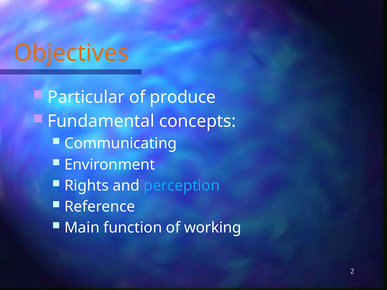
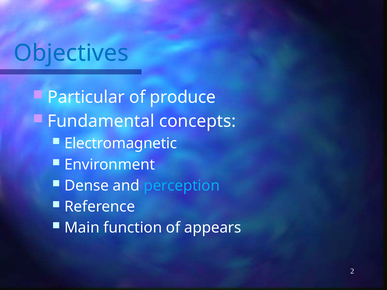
Objectives colour: orange -> blue
Communicating: Communicating -> Electromagnetic
Rights: Rights -> Dense
working: working -> appears
